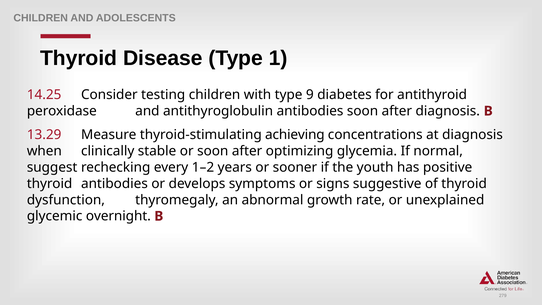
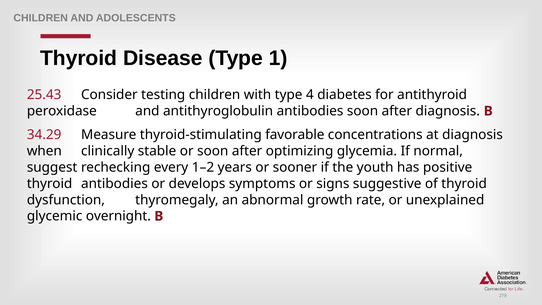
14.25: 14.25 -> 25.43
9: 9 -> 4
13.29: 13.29 -> 34.29
achieving: achieving -> favorable
